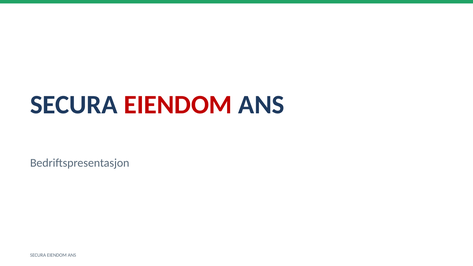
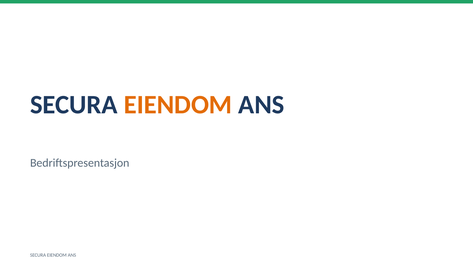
EIENDOM at (178, 105) colour: red -> orange
